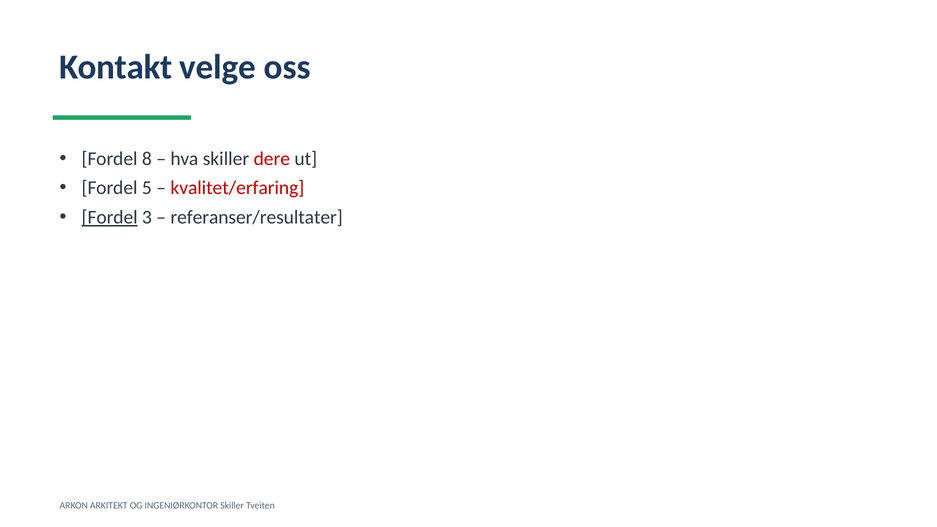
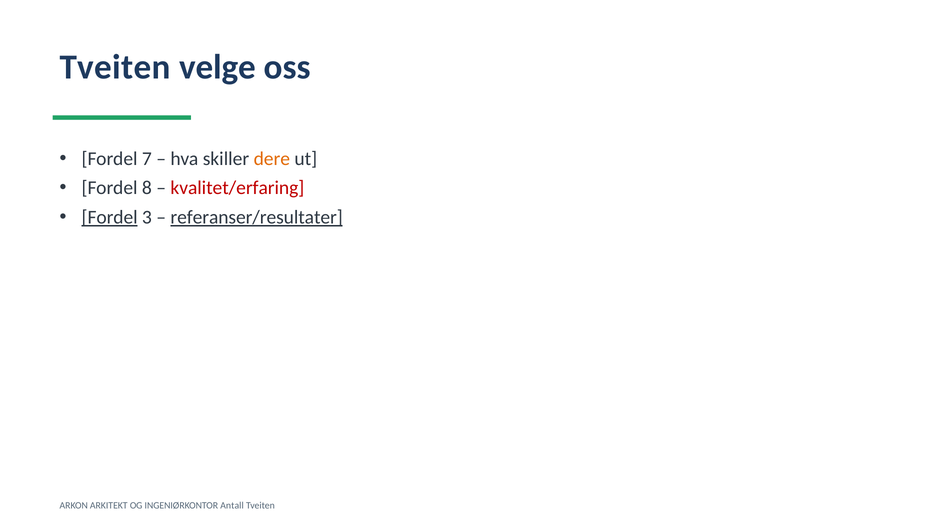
Kontakt at (116, 67): Kontakt -> Tveiten
8: 8 -> 7
dere colour: red -> orange
5: 5 -> 8
referanser/resultater underline: none -> present
INGENIØRKONTOR Skiller: Skiller -> Antall
